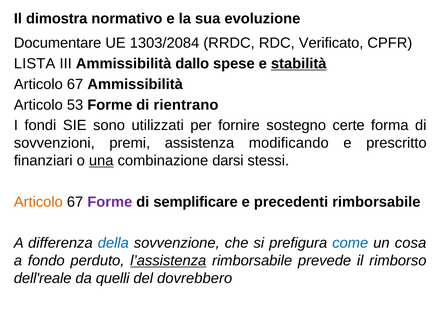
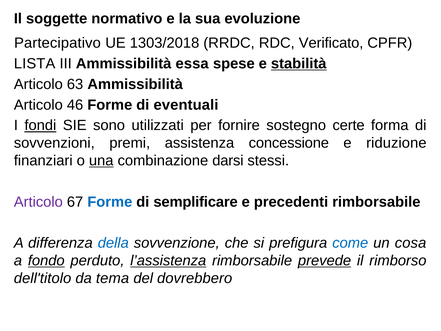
dimostra: dimostra -> soggette
Documentare: Documentare -> Partecipativo
1303/2084: 1303/2084 -> 1303/2018
dallo: dallo -> essa
67 at (75, 84): 67 -> 63
53: 53 -> 46
rientrano: rientrano -> eventuali
fondi underline: none -> present
modificando: modificando -> concessione
prescritto: prescritto -> riduzione
Articolo at (38, 202) colour: orange -> purple
Forme at (110, 202) colour: purple -> blue
fondo underline: none -> present
prevede underline: none -> present
dell'reale: dell'reale -> dell'titolo
quelli: quelli -> tema
